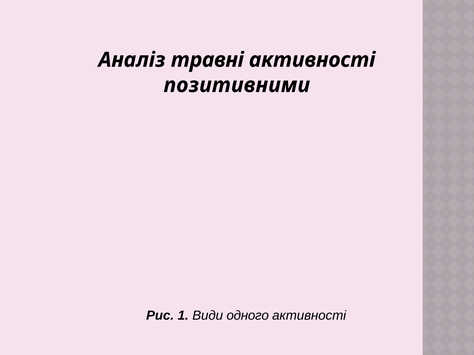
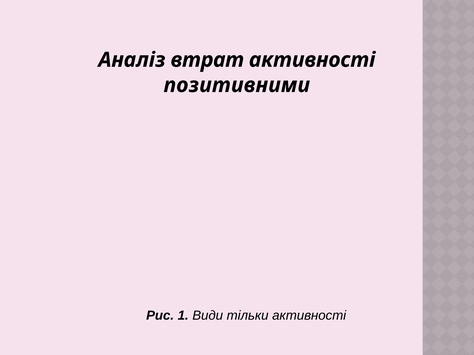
травні: травні -> втрат
одного: одного -> тільки
